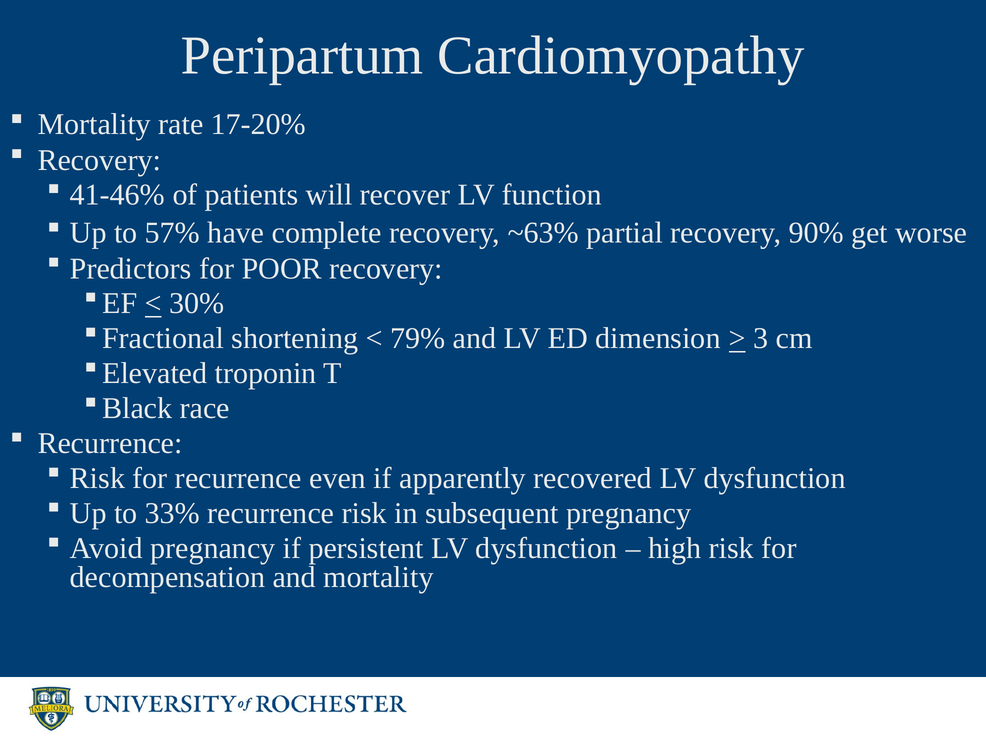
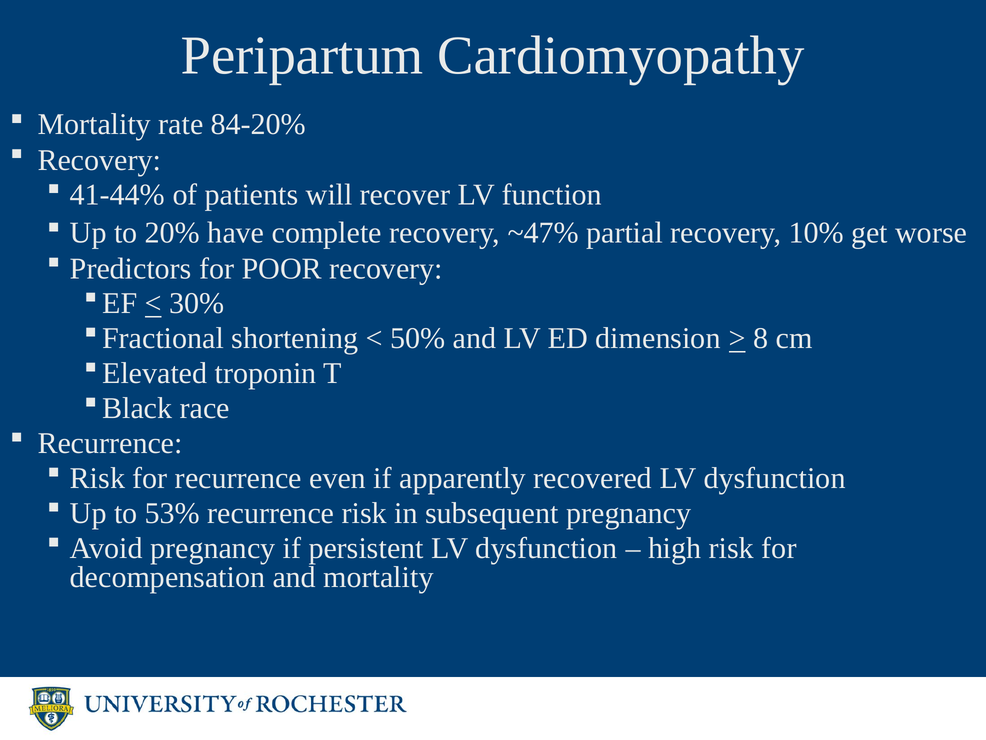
17-20%: 17-20% -> 84-20%
41-46%: 41-46% -> 41-44%
57%: 57% -> 20%
~63%: ~63% -> ~47%
90%: 90% -> 10%
79%: 79% -> 50%
3: 3 -> 8
33%: 33% -> 53%
